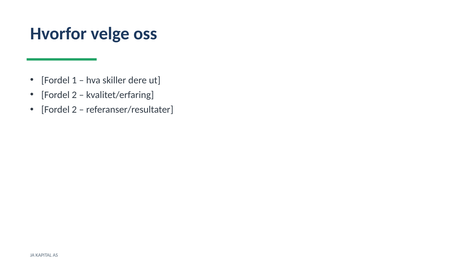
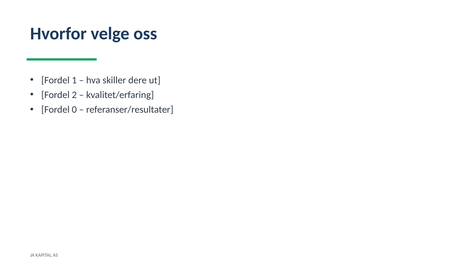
2 at (74, 110): 2 -> 0
